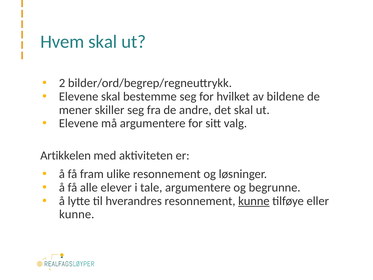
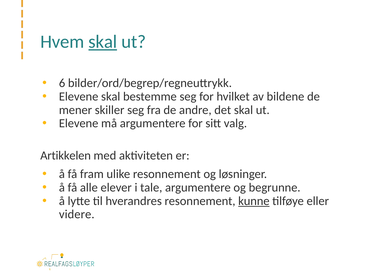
skal at (103, 42) underline: none -> present
2: 2 -> 6
kunne at (77, 214): kunne -> videre
